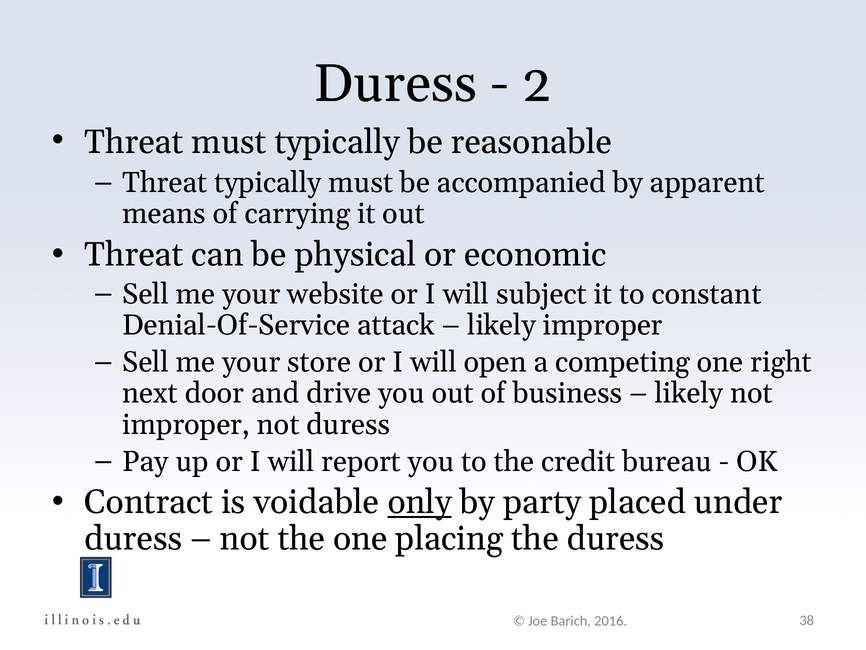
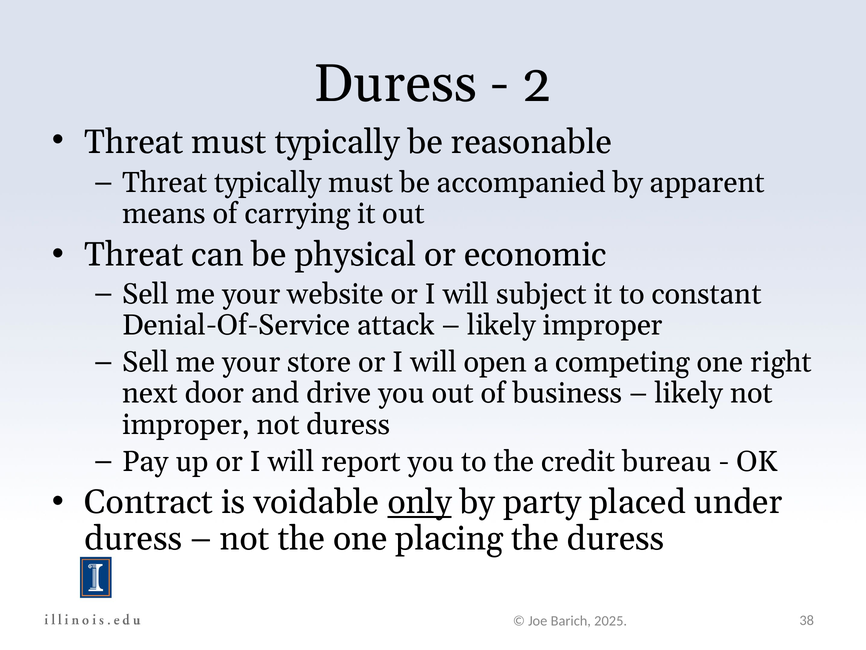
2016: 2016 -> 2025
